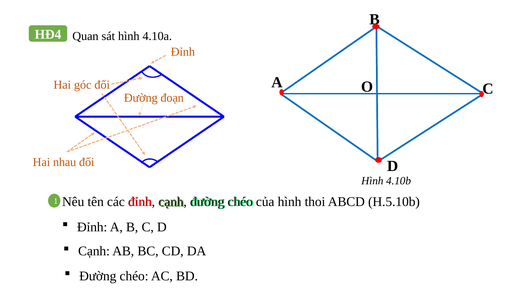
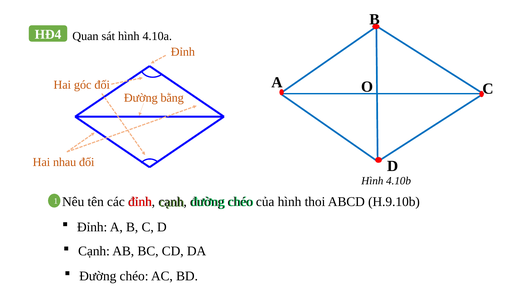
đoạn: đoạn -> bằng
H.5.10b: H.5.10b -> H.9.10b
